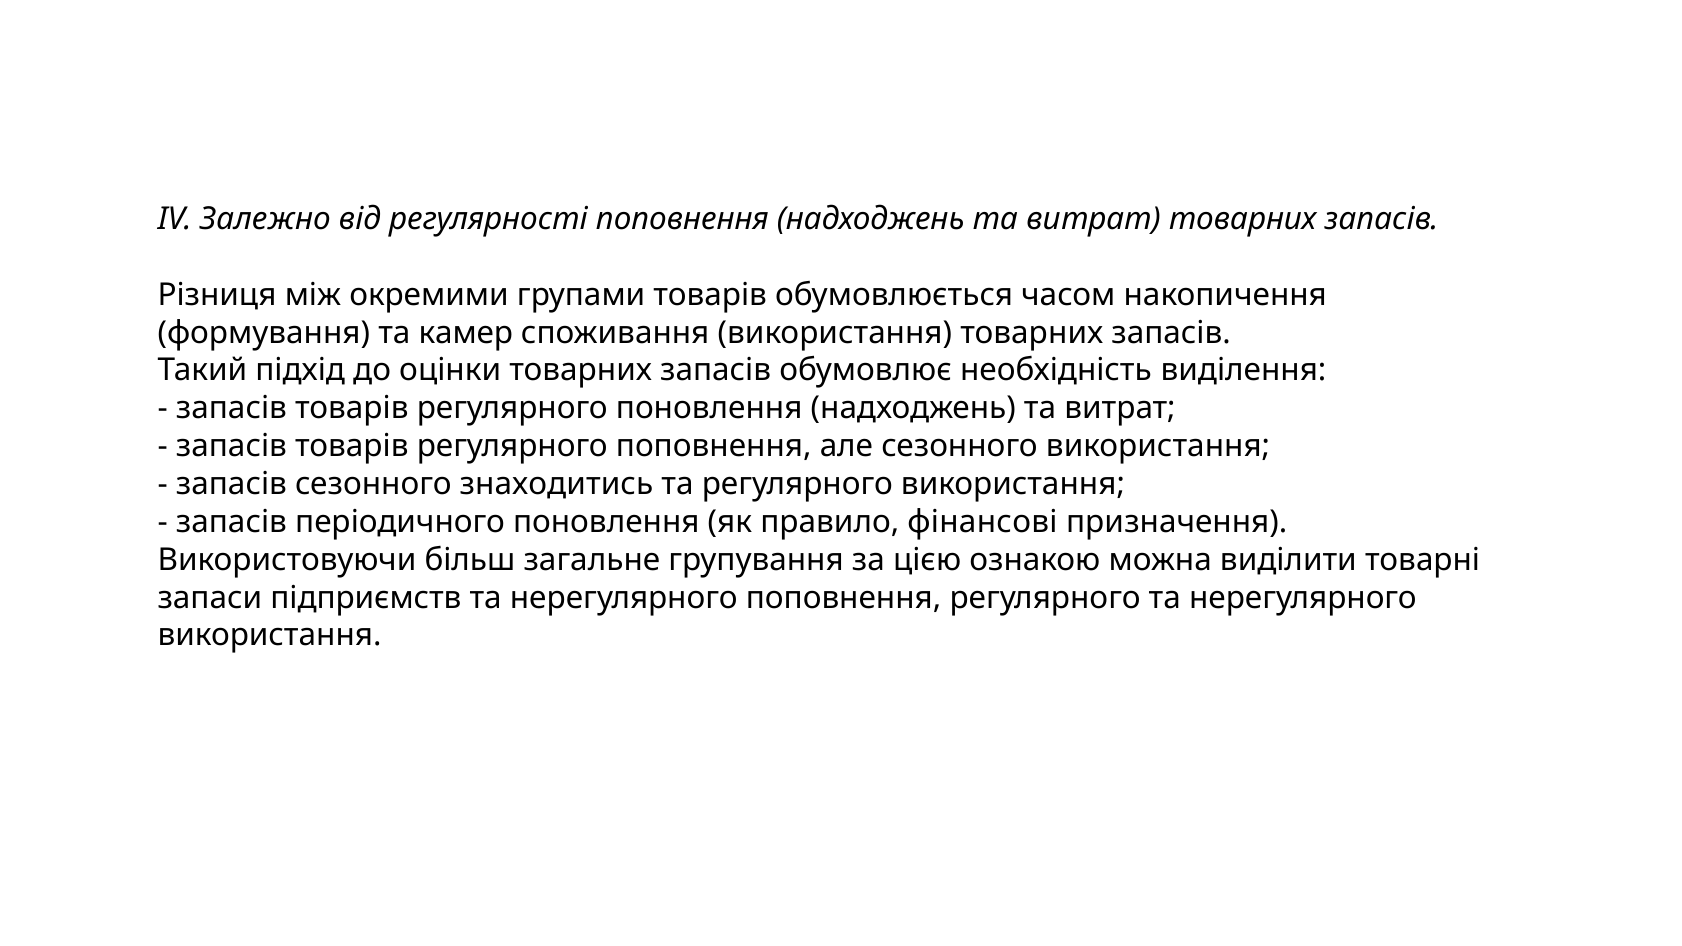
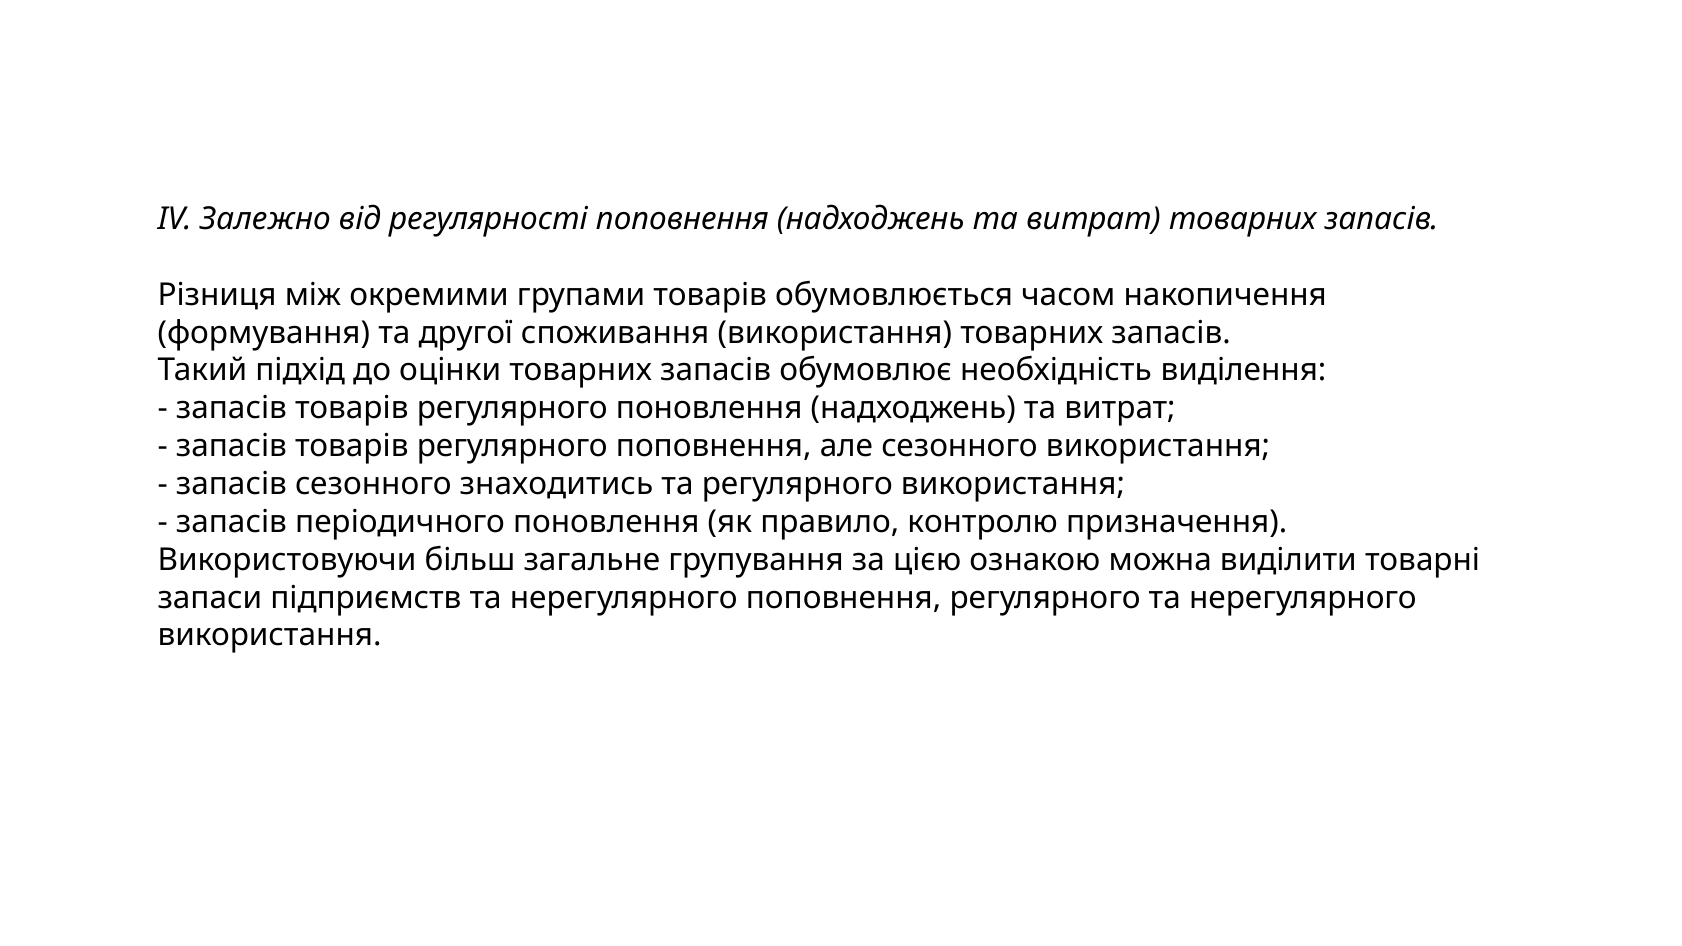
камер: камер -> другої
фінансові: фінансові -> контролю
